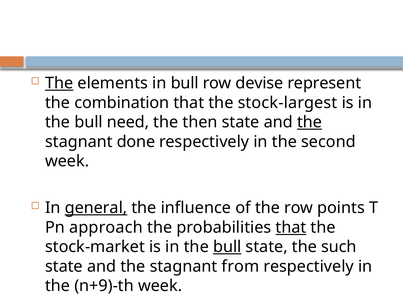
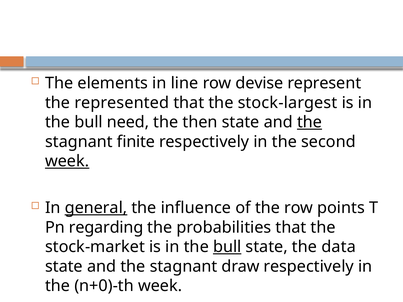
The at (59, 83) underline: present -> none
in bull: bull -> line
combination: combination -> represented
done: done -> finite
week at (67, 161) underline: none -> present
approach: approach -> regarding
that at (291, 228) underline: present -> none
such: such -> data
from: from -> draw
n+9)-th: n+9)-th -> n+0)-th
